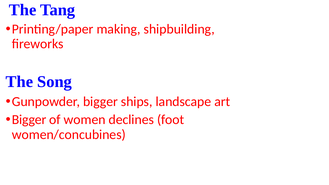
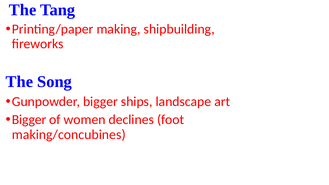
women/concubines: women/concubines -> making/concubines
